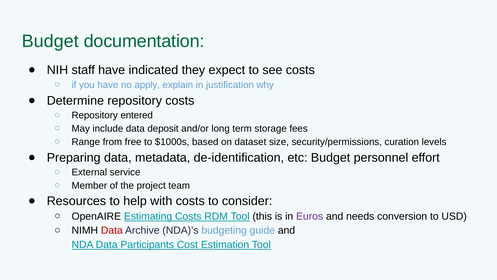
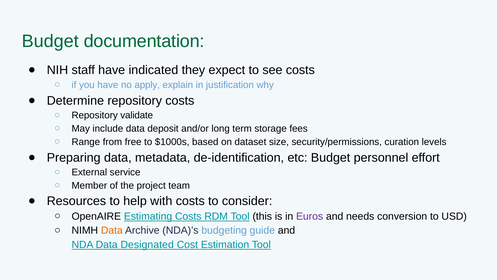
entered: entered -> validate
Data at (112, 230) colour: red -> orange
Participants: Participants -> Designated
